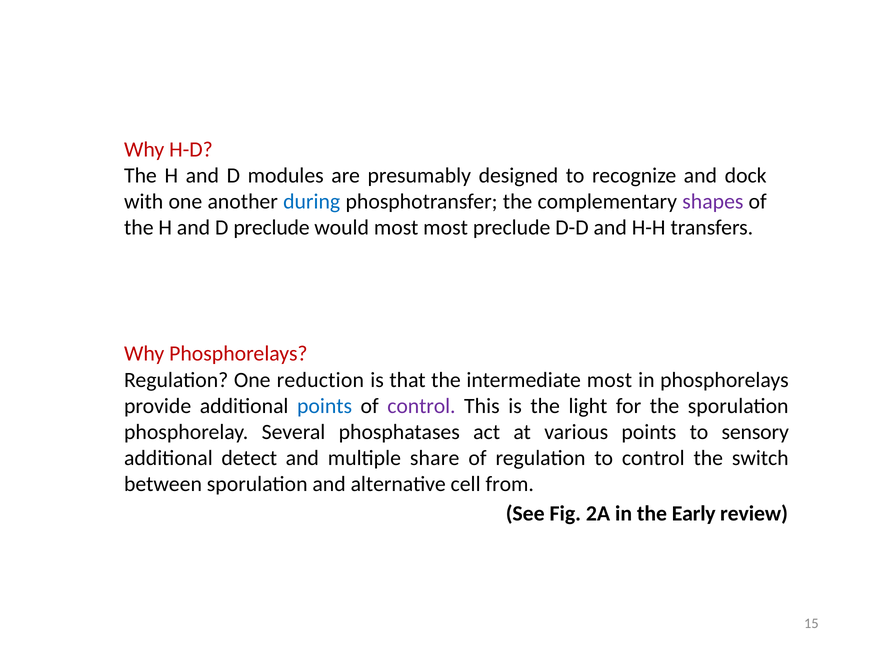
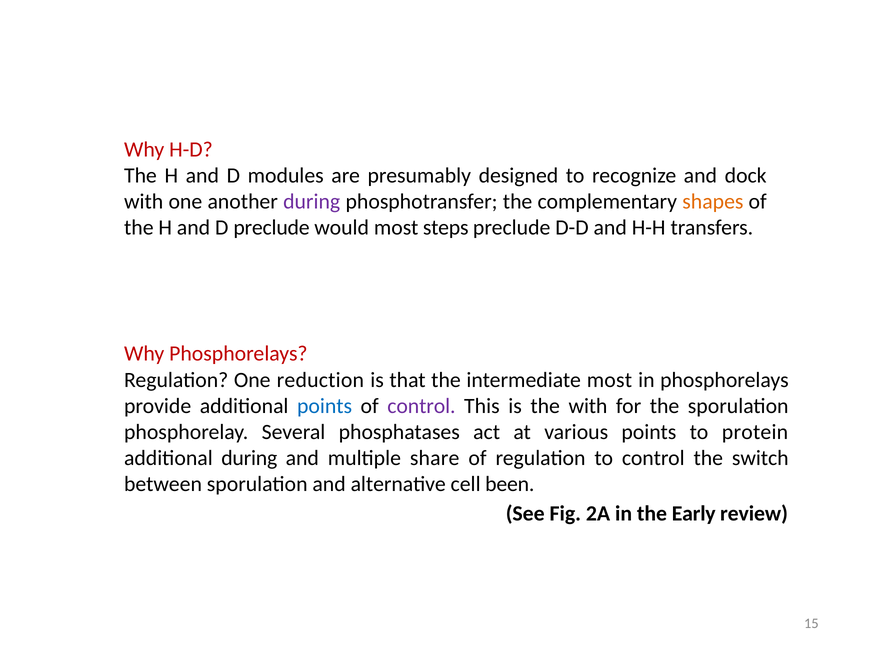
during at (312, 202) colour: blue -> purple
shapes colour: purple -> orange
most most: most -> steps
the light: light -> with
sensory: sensory -> protein
additional detect: detect -> during
from: from -> been
